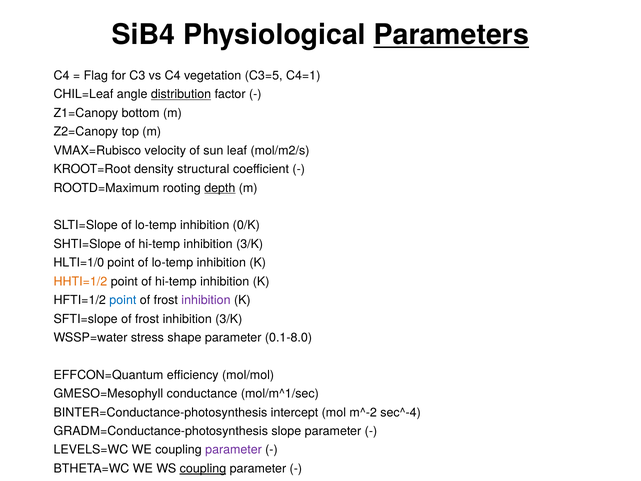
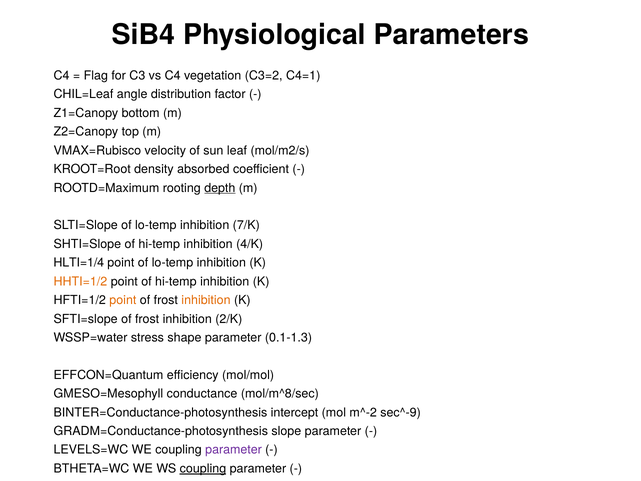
Parameters underline: present -> none
C3=5: C3=5 -> C3=2
distribution underline: present -> none
structural: structural -> absorbed
0/K: 0/K -> 7/K
hi-temp inhibition 3/K: 3/K -> 4/K
HLTI=1/0: HLTI=1/0 -> HLTI=1/4
point at (123, 300) colour: blue -> orange
inhibition at (206, 300) colour: purple -> orange
frost inhibition 3/K: 3/K -> 2/K
0.1-8.0: 0.1-8.0 -> 0.1-1.3
mol/m^1/sec: mol/m^1/sec -> mol/m^8/sec
sec^-4: sec^-4 -> sec^-9
